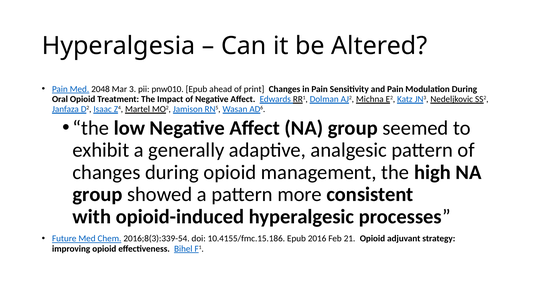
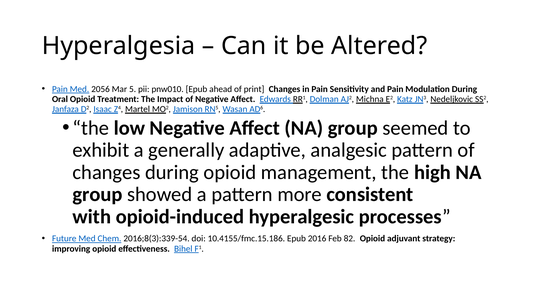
2048: 2048 -> 2056
3: 3 -> 5
21: 21 -> 82
